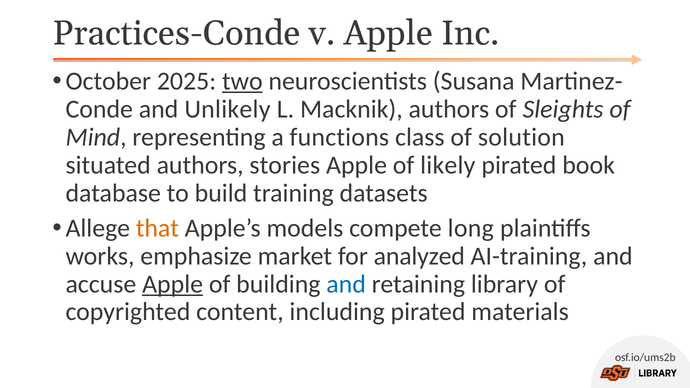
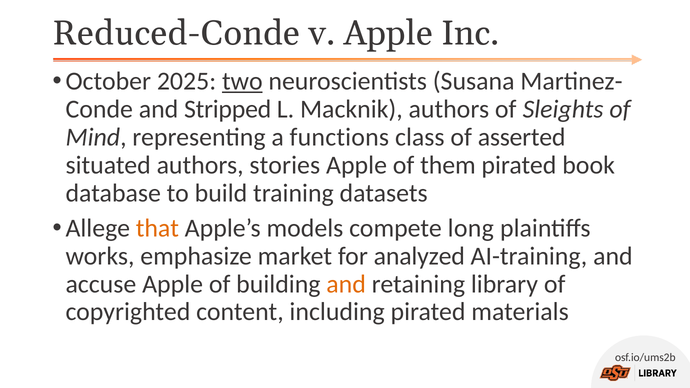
Practices-Conde: Practices-Conde -> Reduced-Conde
Unlikely: Unlikely -> Stripped
solution: solution -> asserted
likely: likely -> them
Apple at (173, 284) underline: present -> none
and at (346, 284) colour: blue -> orange
